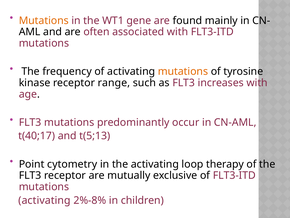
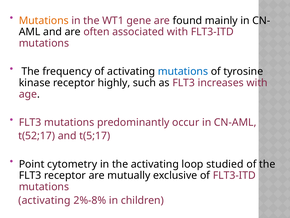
mutations at (183, 71) colour: orange -> blue
range: range -> highly
t(40;17: t(40;17 -> t(52;17
t(5;13: t(5;13 -> t(5;17
therapy: therapy -> studied
